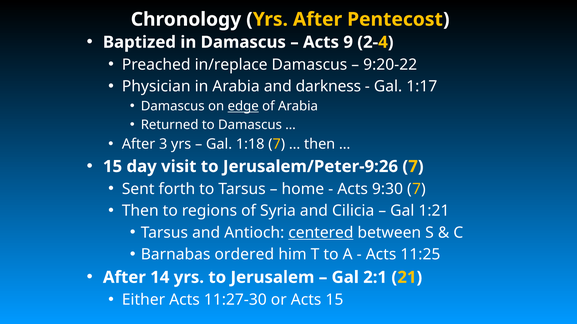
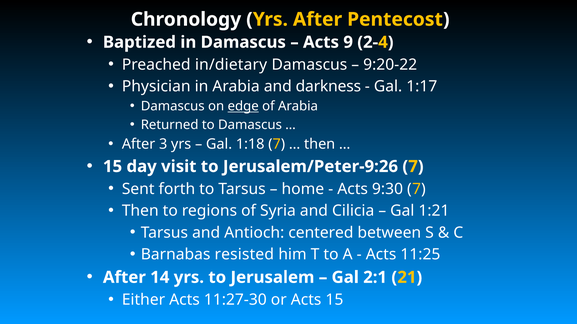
in/replace: in/replace -> in/dietary
centered underline: present -> none
ordered: ordered -> resisted
